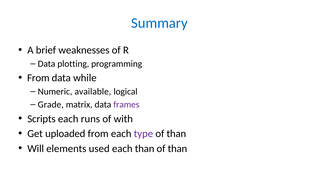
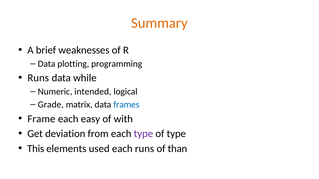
Summary colour: blue -> orange
From at (38, 78): From -> Runs
available: available -> intended
frames colour: purple -> blue
Scripts: Scripts -> Frame
runs: runs -> easy
uploaded: uploaded -> deviation
than at (176, 134): than -> type
Will: Will -> This
each than: than -> runs
